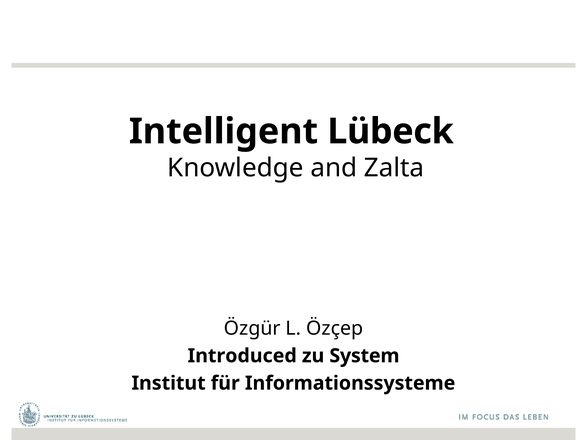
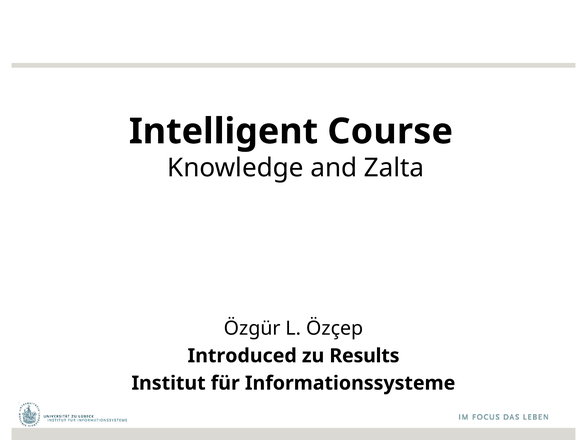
Lübeck: Lübeck -> Course
System: System -> Results
